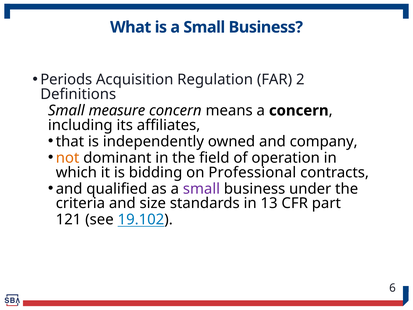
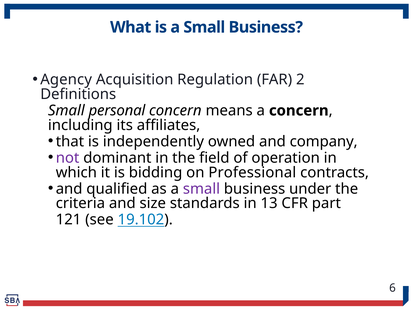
Periods: Periods -> Agency
measure: measure -> personal
not colour: orange -> purple
